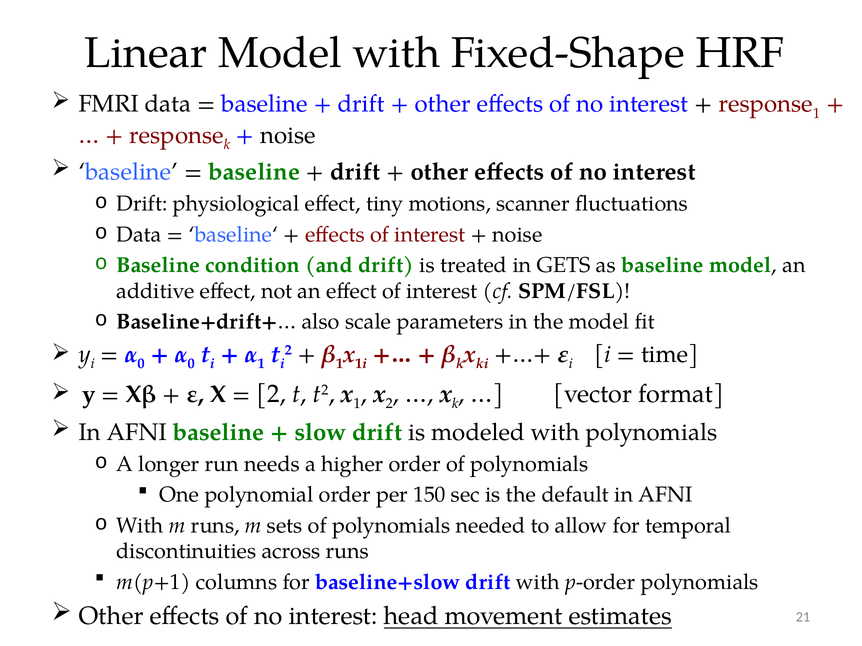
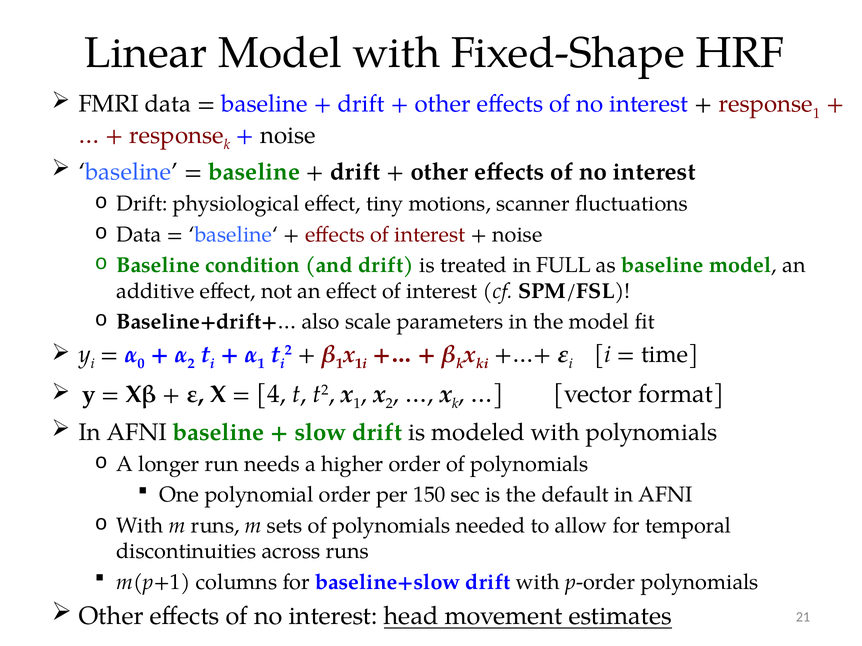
GETS: GETS -> FULL
0 at (191, 364): 0 -> 2
2 at (271, 394): 2 -> 4
